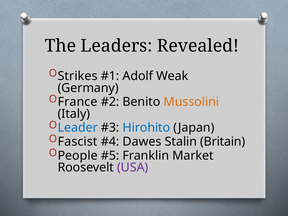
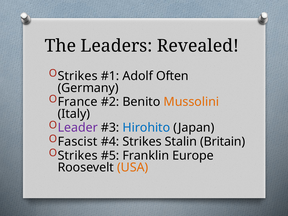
Weak: Weak -> Often
Leader colour: blue -> purple
Dawes at (142, 142): Dawes -> Strikes
People at (78, 156): People -> Strikes
Market: Market -> Europe
USA colour: purple -> orange
